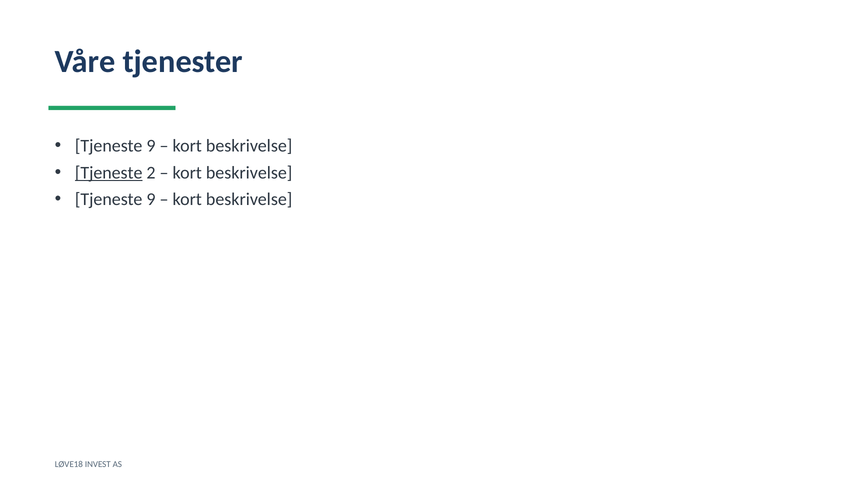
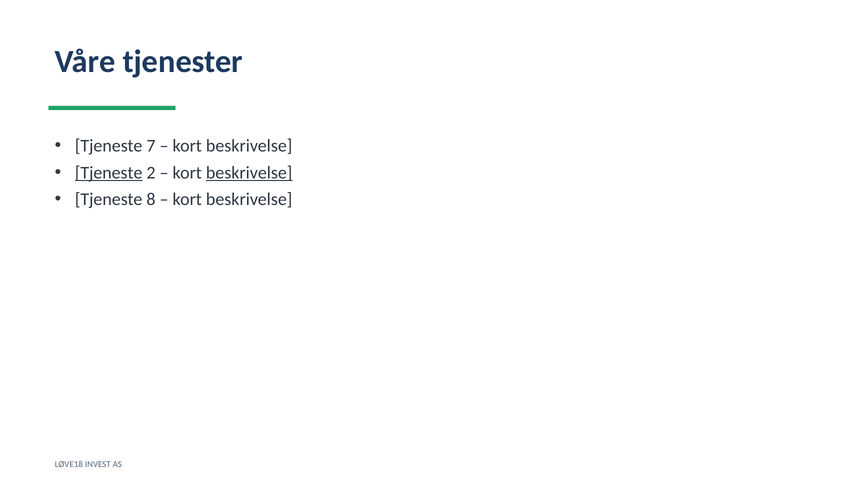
9 at (151, 146): 9 -> 7
beskrivelse at (249, 173) underline: none -> present
9 at (151, 200): 9 -> 8
